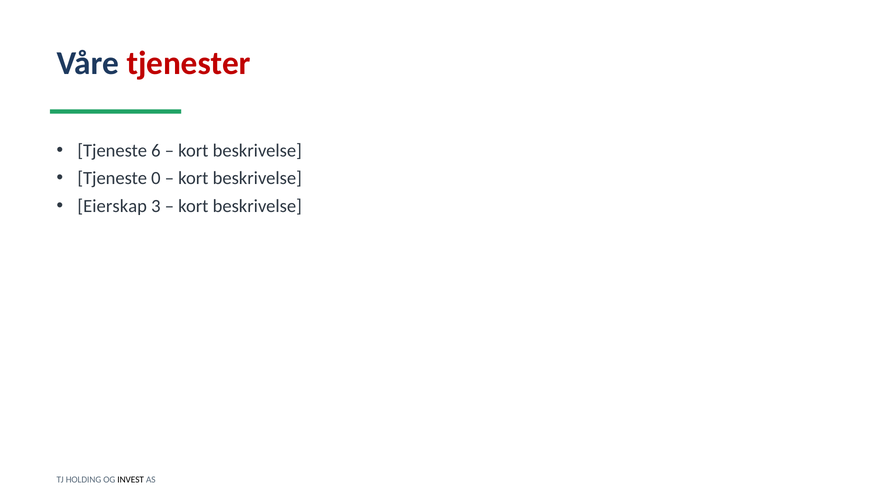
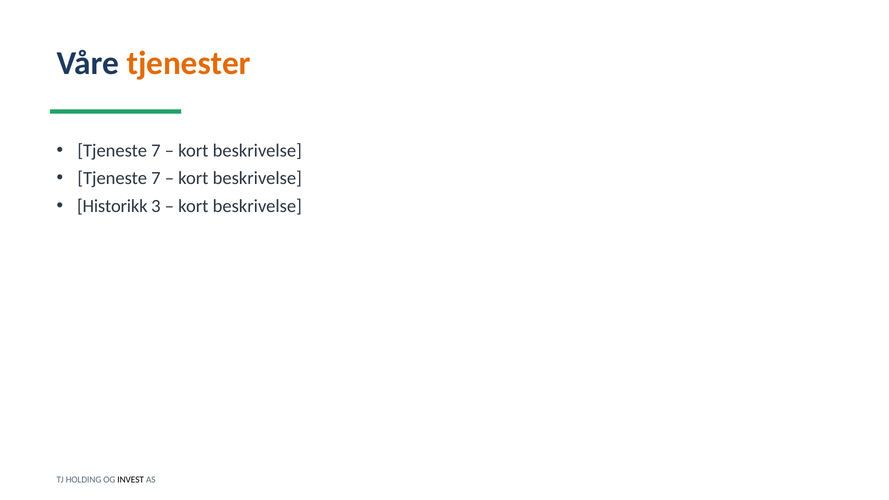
tjenester colour: red -> orange
6 at (156, 151): 6 -> 7
0 at (156, 178): 0 -> 7
Eierskap: Eierskap -> Historikk
